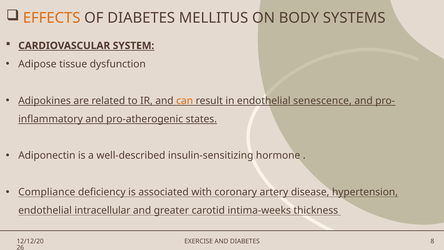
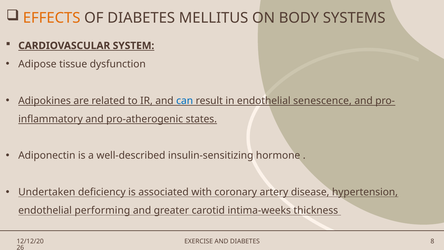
can colour: orange -> blue
Compliance: Compliance -> Undertaken
intracellular: intracellular -> performing
